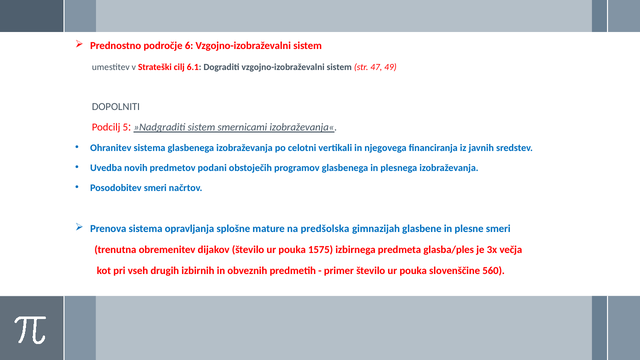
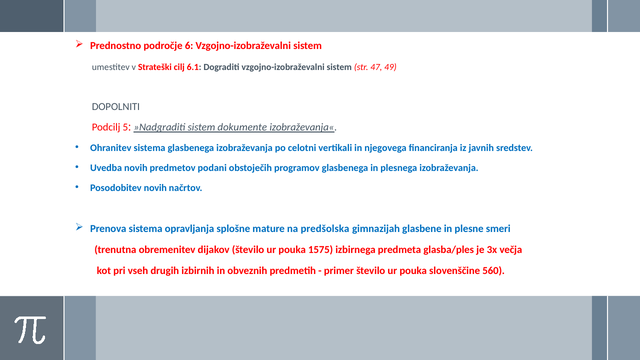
smernicami: smernicami -> dokumente
Posodobitev smeri: smeri -> novih
